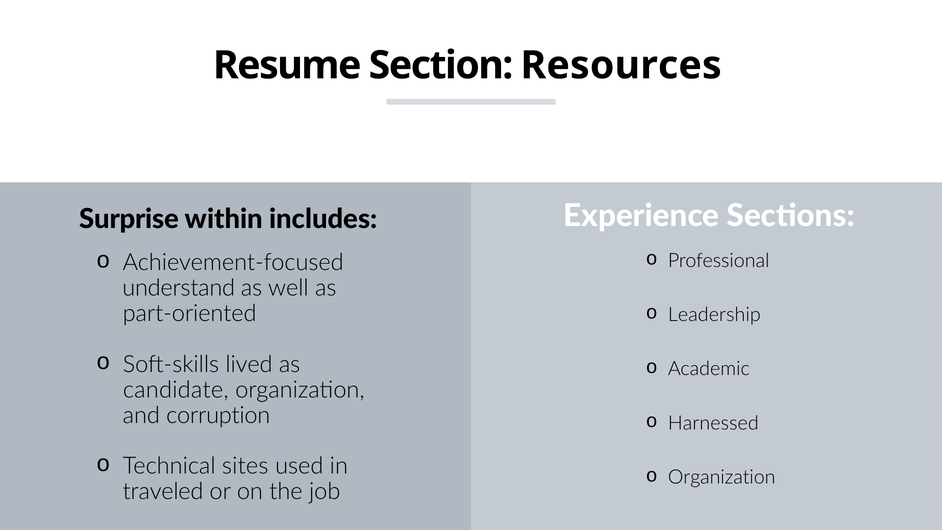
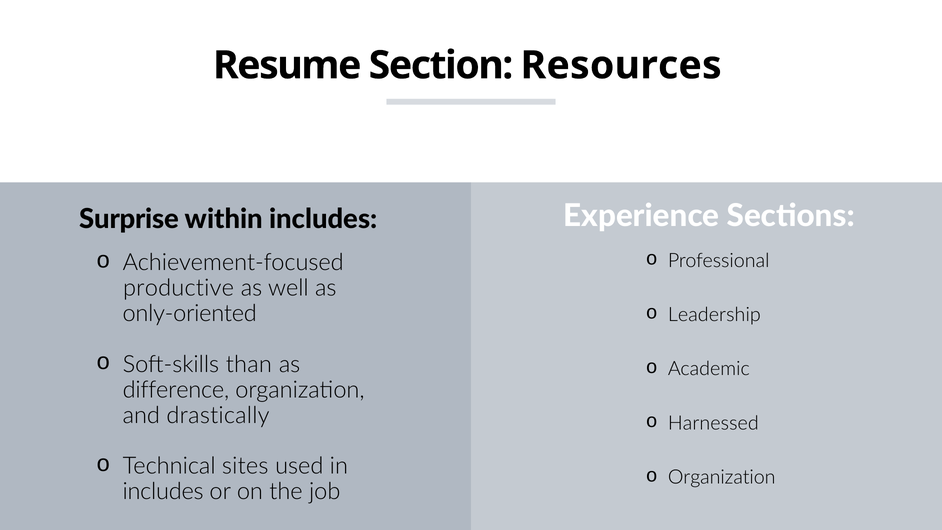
understand: understand -> productive
part-oriented: part-oriented -> only-oriented
lived: lived -> than
candidate: candidate -> difference
corruption: corruption -> drastically
traveled at (163, 491): traveled -> includes
